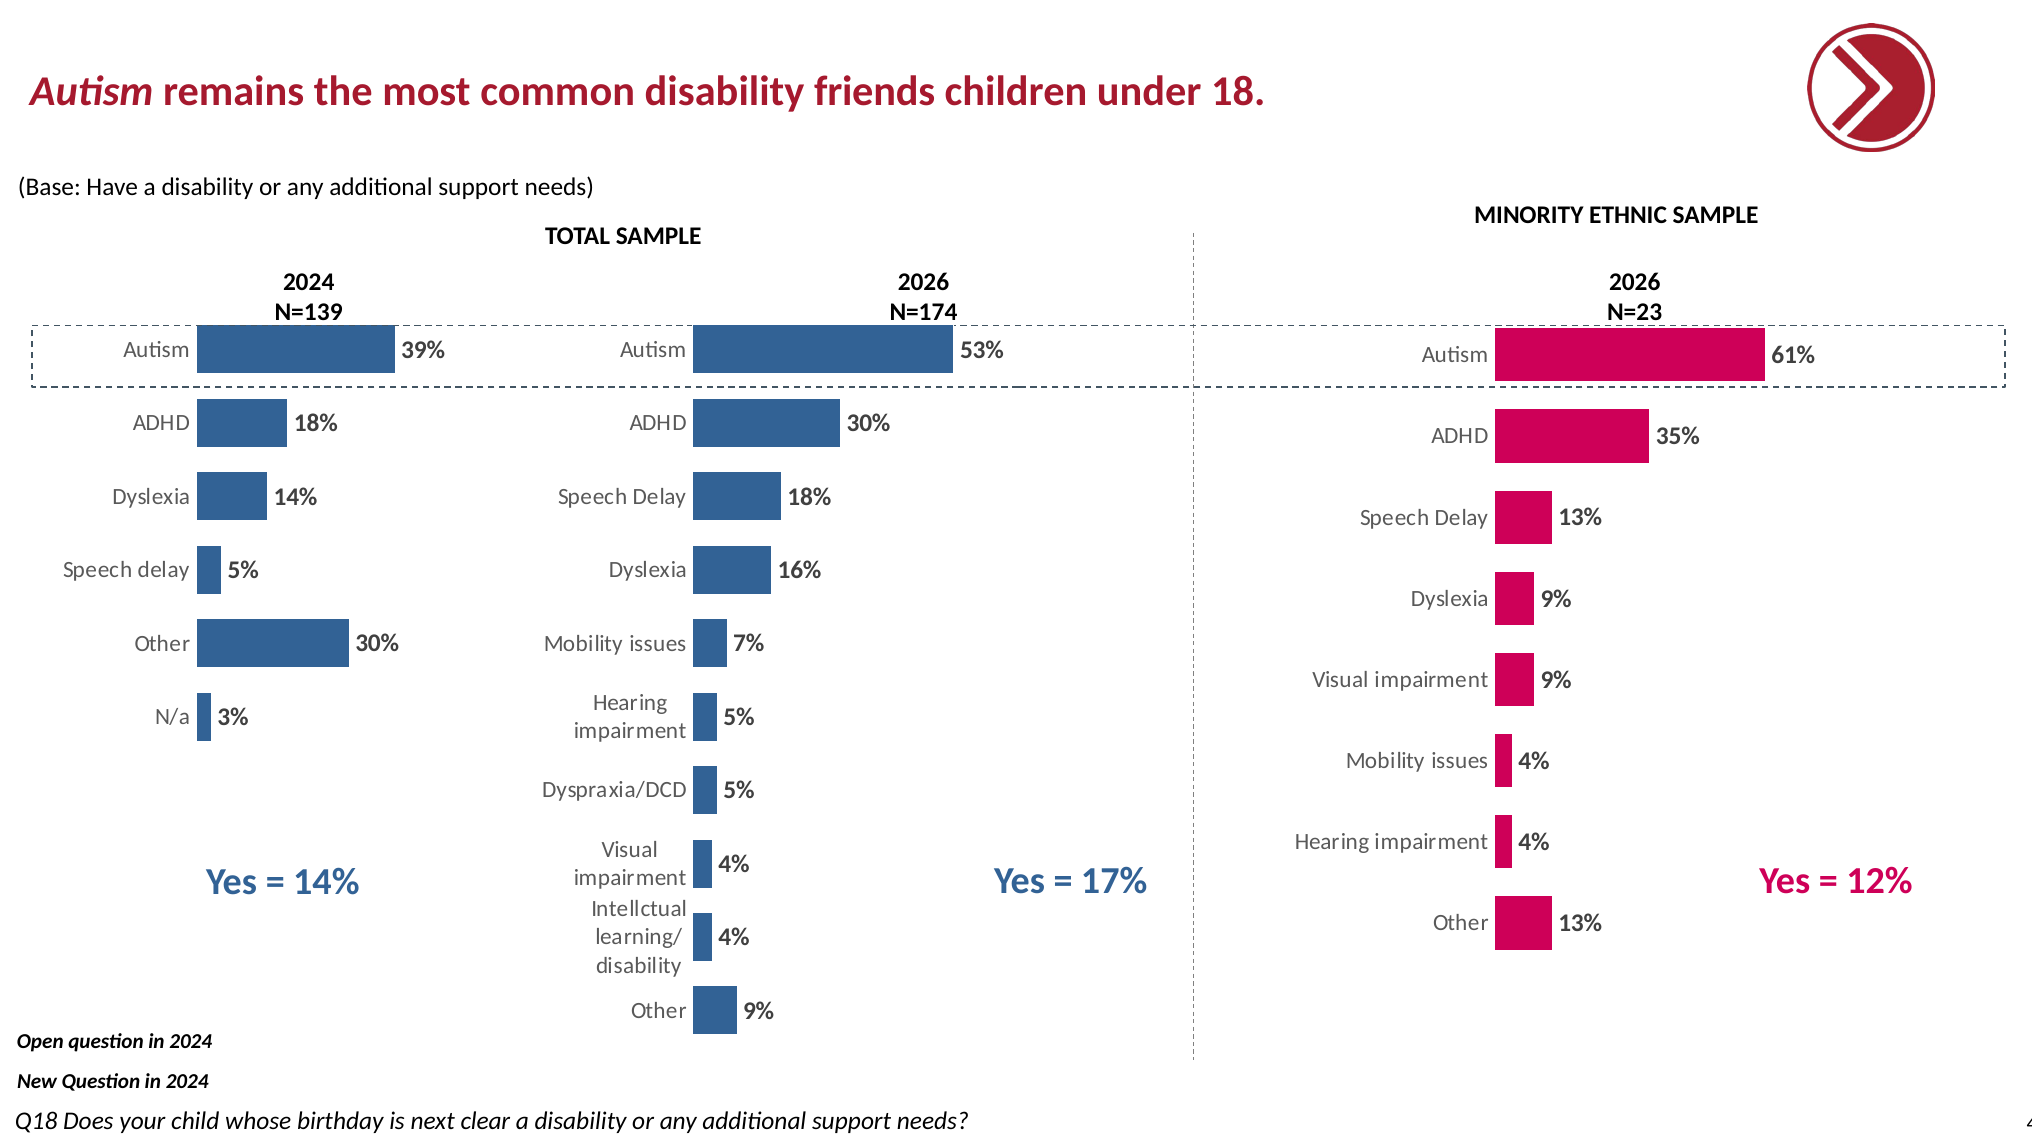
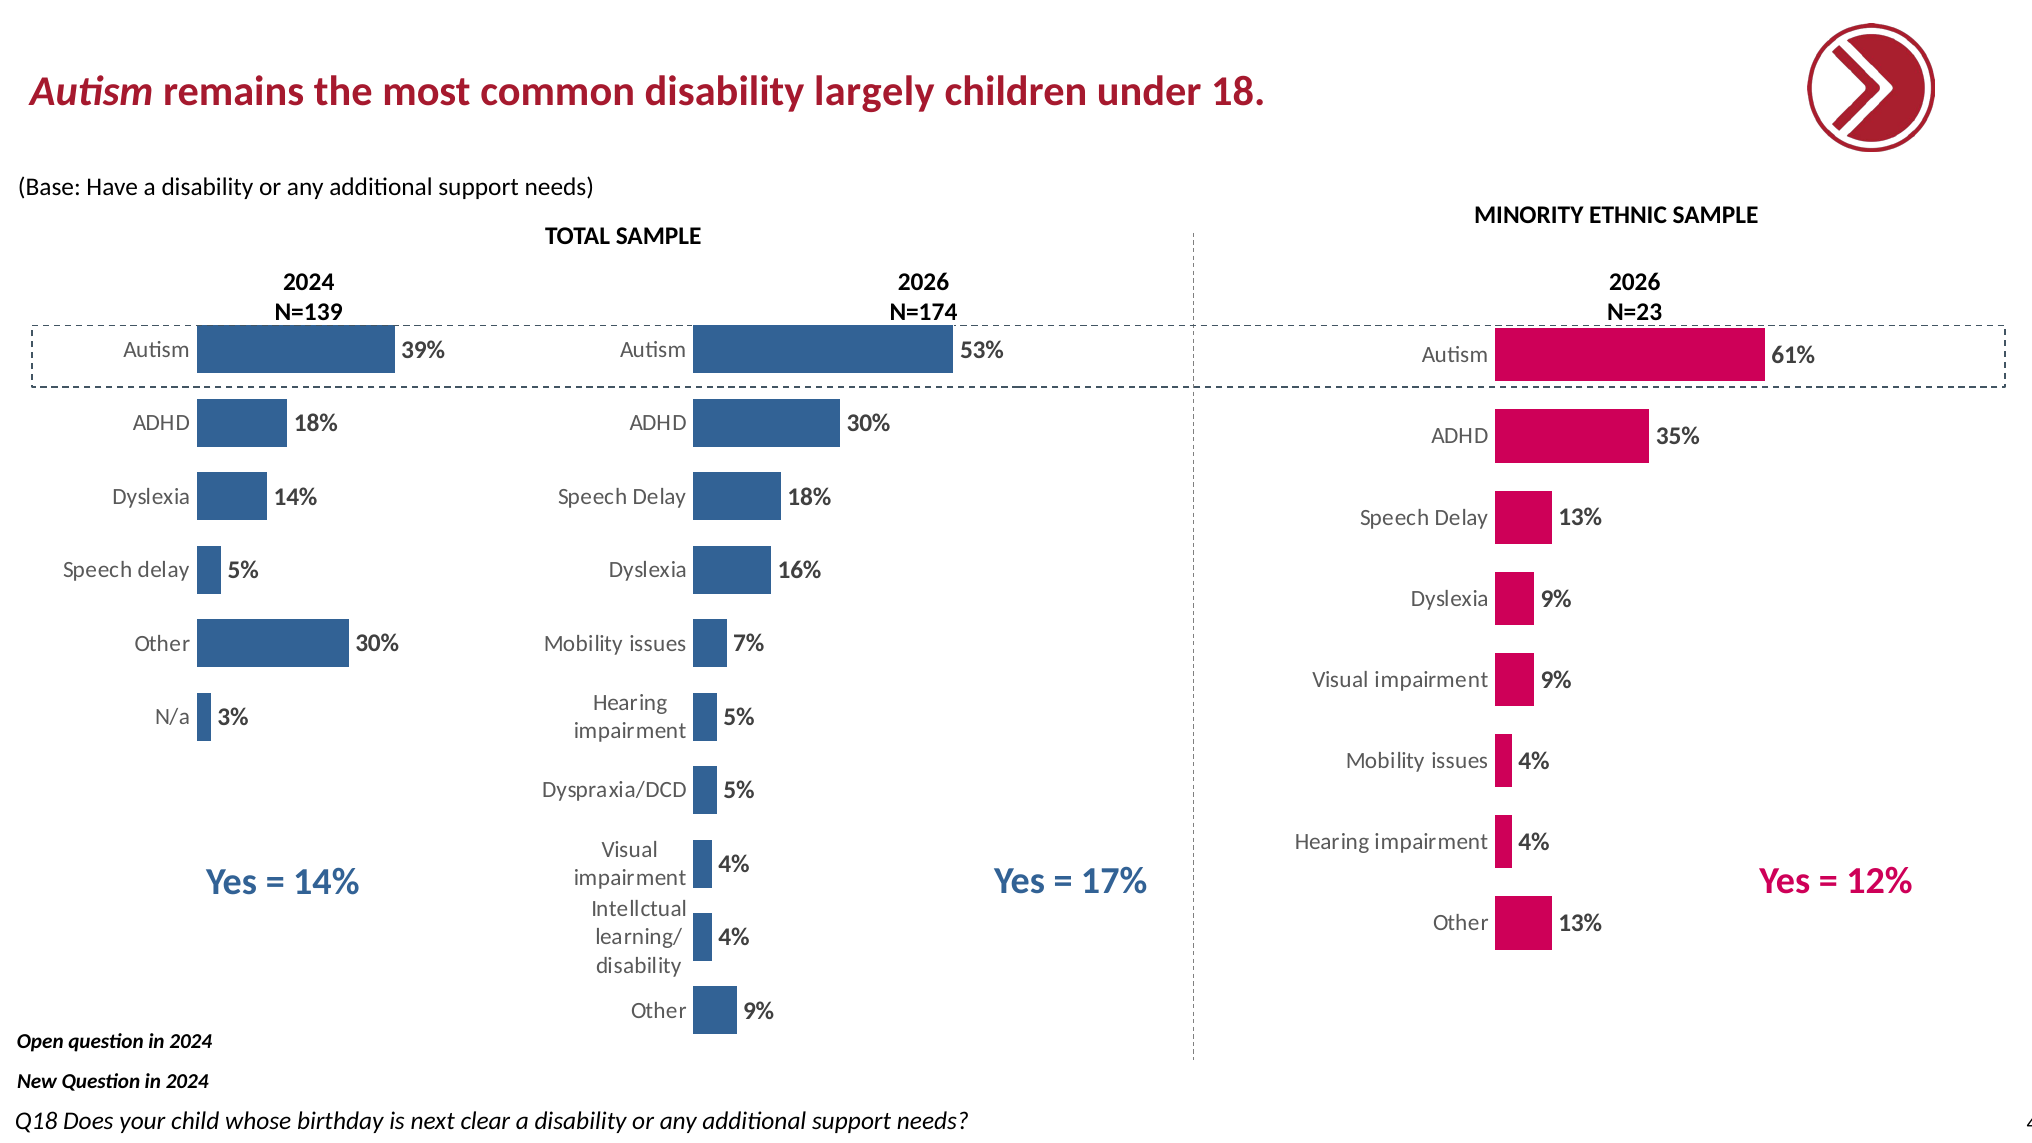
friends: friends -> largely
